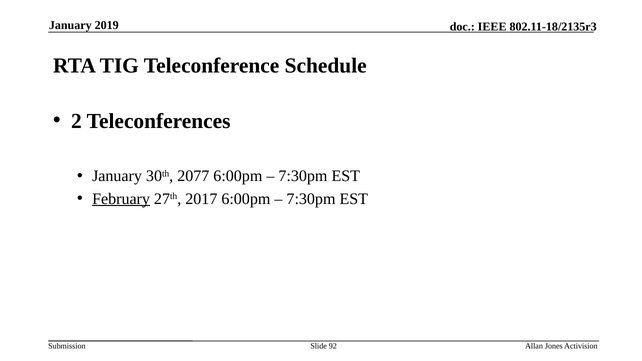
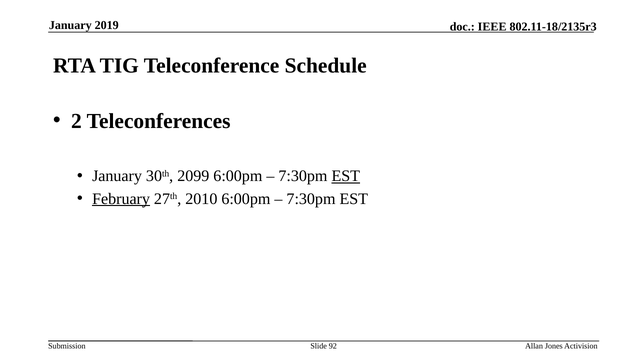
2077: 2077 -> 2099
EST at (346, 176) underline: none -> present
2017: 2017 -> 2010
